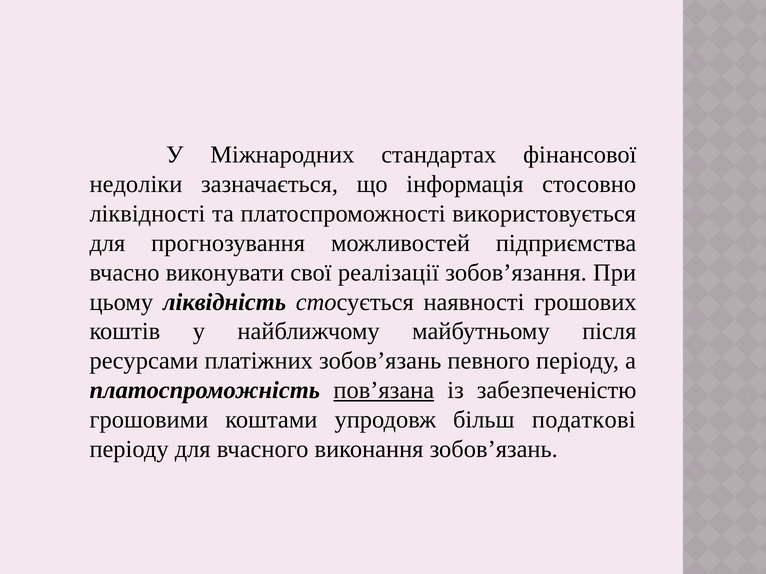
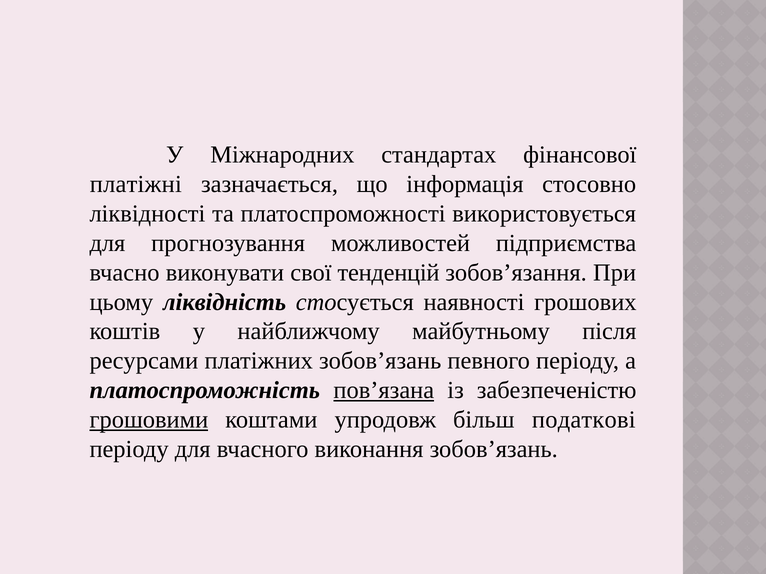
недоліки: недоліки -> платіжні
реалізації: реалізації -> тенденцій
грошовими underline: none -> present
